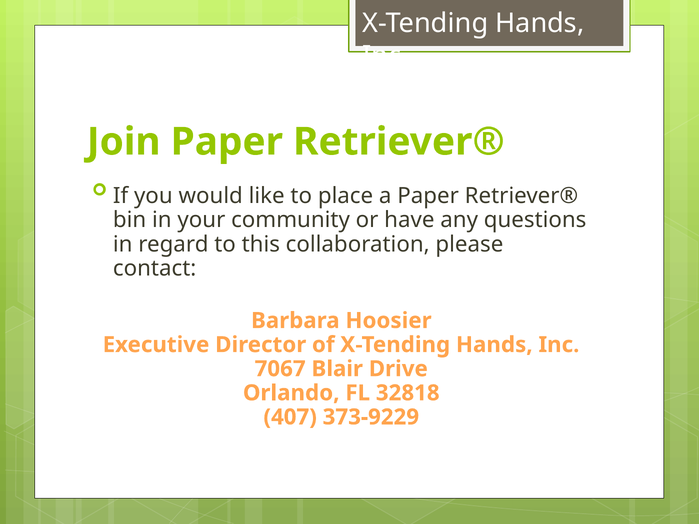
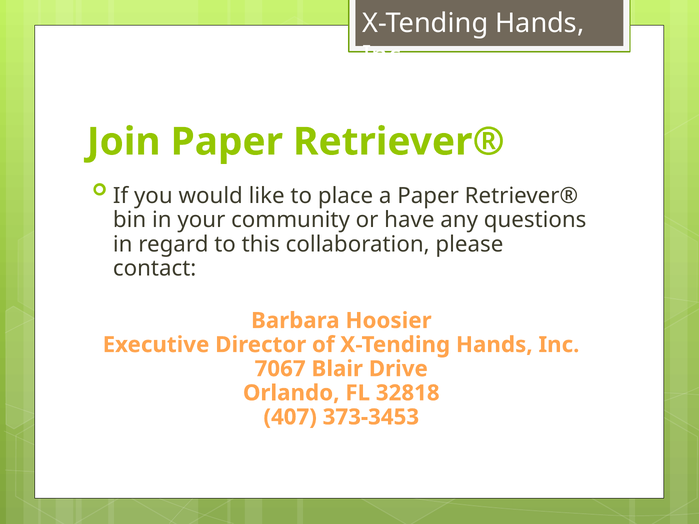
373-9229: 373-9229 -> 373-3453
